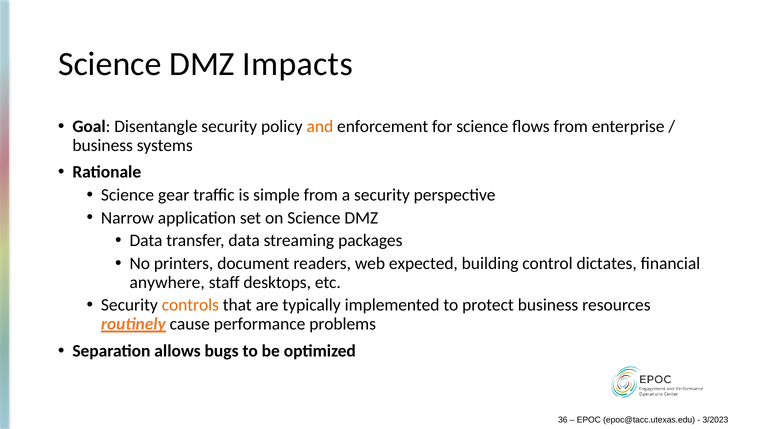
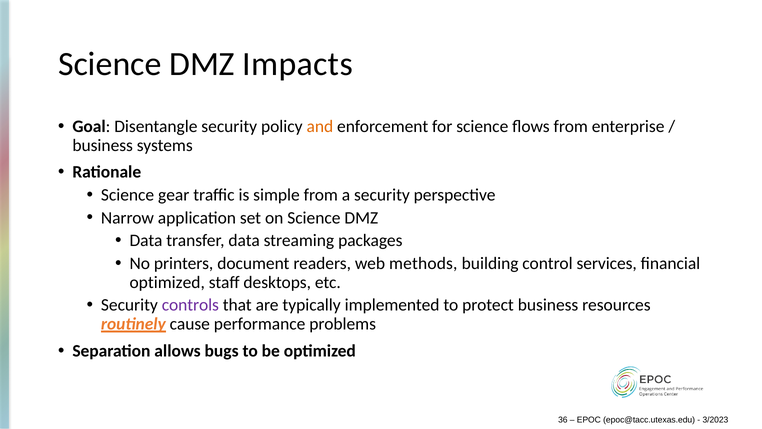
expected: expected -> methods
dictates: dictates -> services
anywhere at (167, 282): anywhere -> optimized
controls colour: orange -> purple
